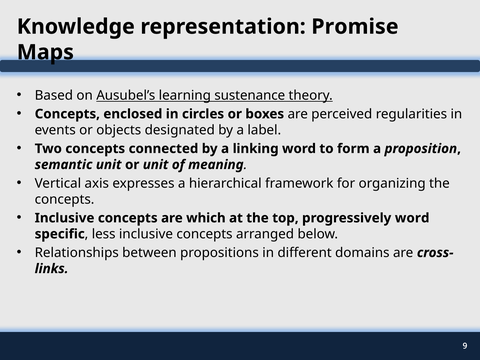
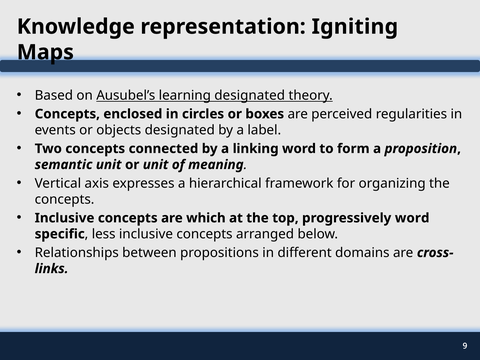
Promise: Promise -> Igniting
learning sustenance: sustenance -> designated
